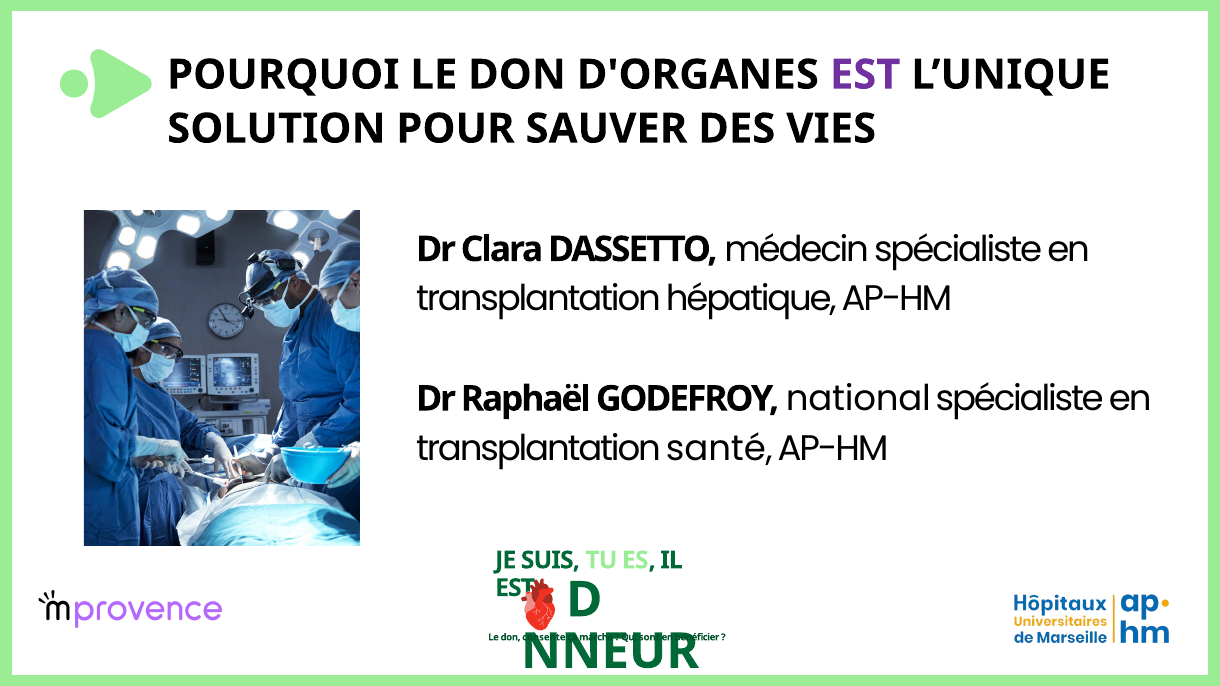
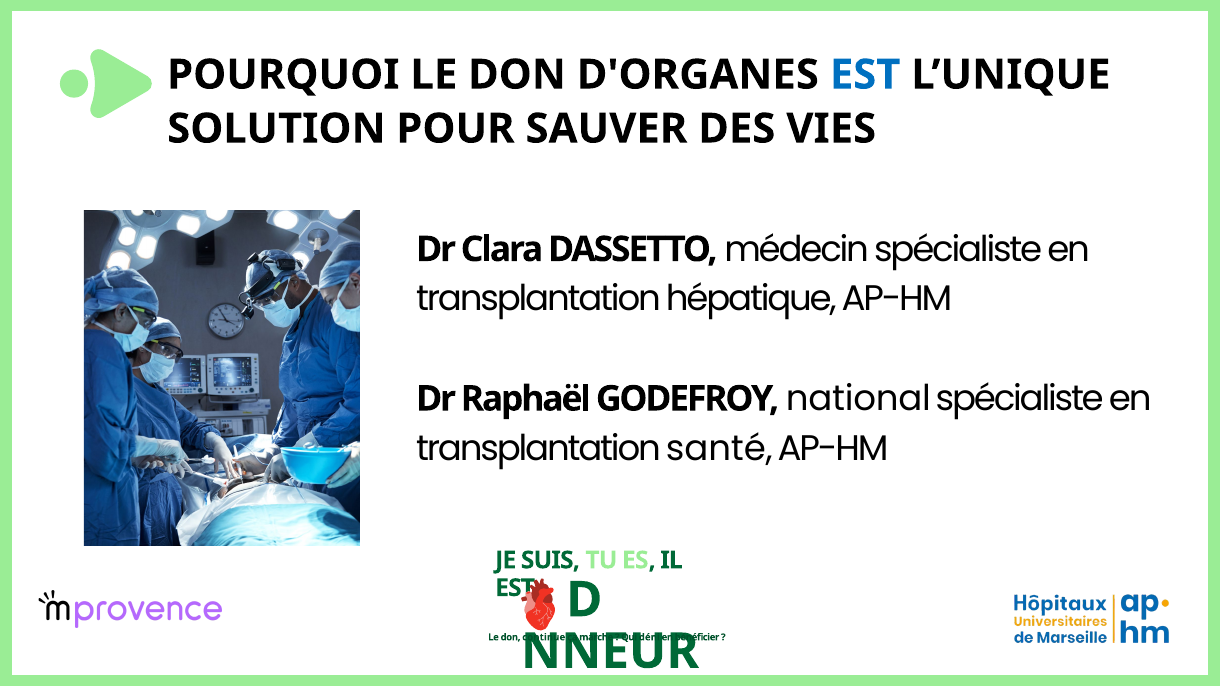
EST at (865, 75) colour: purple -> blue
consente: consente -> continue
sont: sont -> déni
